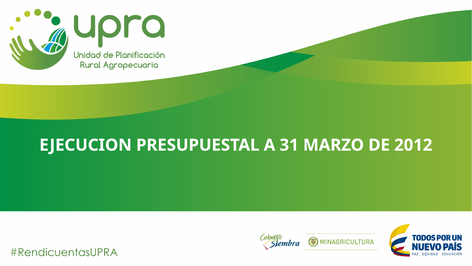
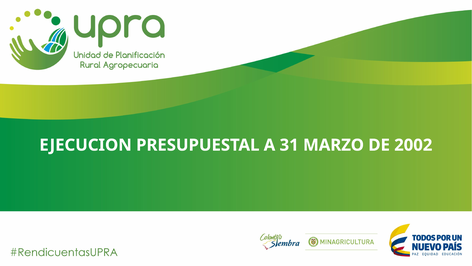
2012: 2012 -> 2002
